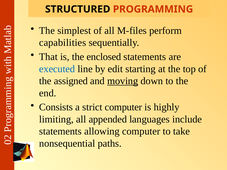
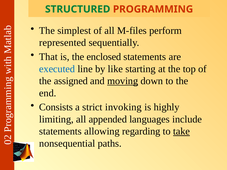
STRUCTURED colour: black -> green
capabilities: capabilities -> represented
edit: edit -> like
strict computer: computer -> invoking
allowing computer: computer -> regarding
take underline: none -> present
